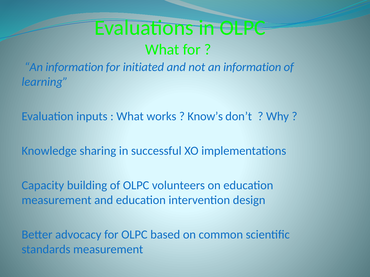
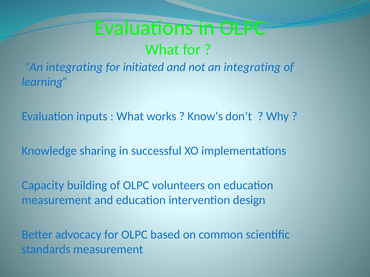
information at (74, 67): information -> integrating
not an information: information -> integrating
